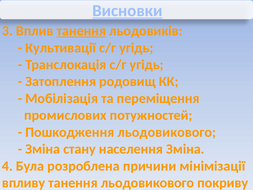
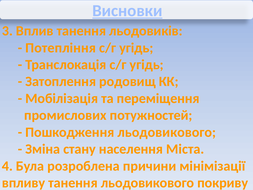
танення at (81, 31) underline: present -> none
Культивації: Культивації -> Потепління
населення Зміна: Зміна -> Міста
